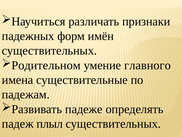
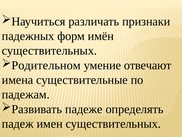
главного: главного -> отвечают
плыл: плыл -> имен
